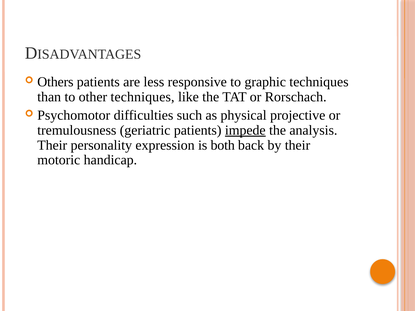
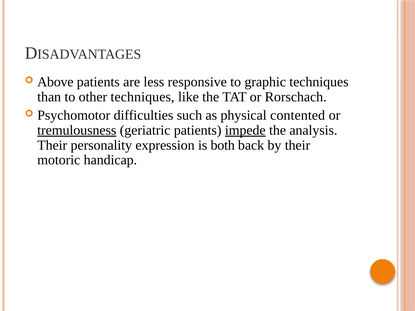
Others: Others -> Above
projective: projective -> contented
tremulousness underline: none -> present
